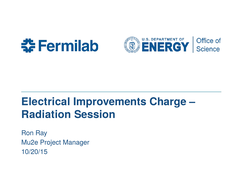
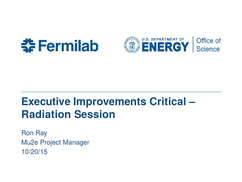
Electrical: Electrical -> Executive
Charge: Charge -> Critical
